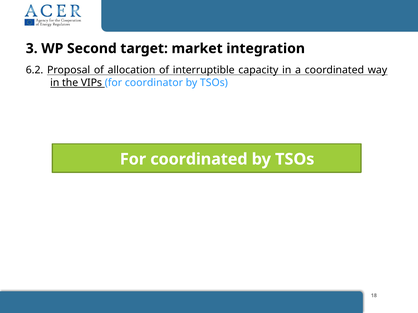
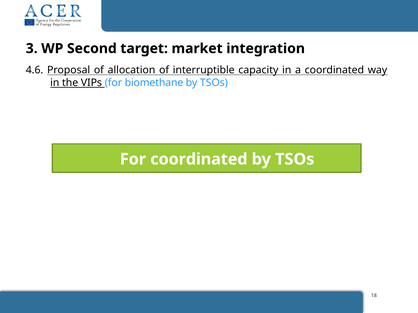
6.2: 6.2 -> 4.6
coordinator: coordinator -> biomethane
